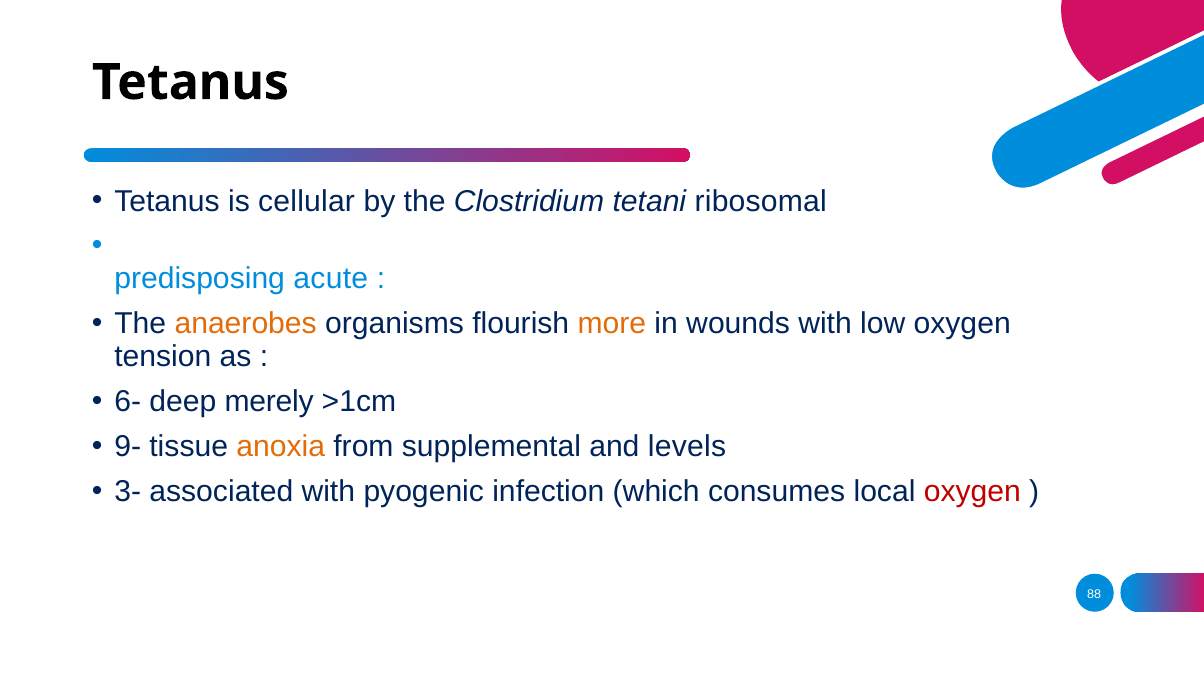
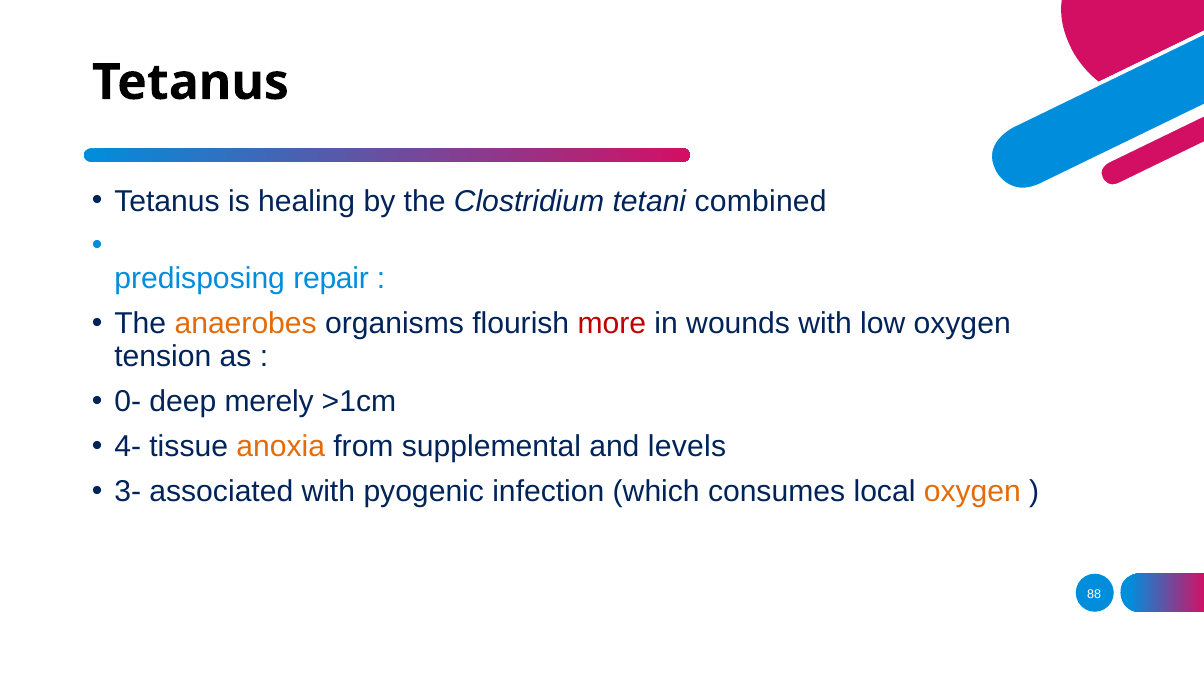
cellular: cellular -> healing
ribosomal: ribosomal -> combined
acute: acute -> repair
more colour: orange -> red
6-: 6- -> 0-
9-: 9- -> 4-
oxygen at (972, 491) colour: red -> orange
